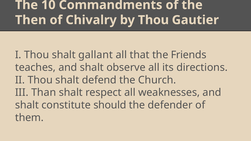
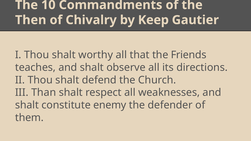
by Thou: Thou -> Keep
gallant: gallant -> worthy
should: should -> enemy
